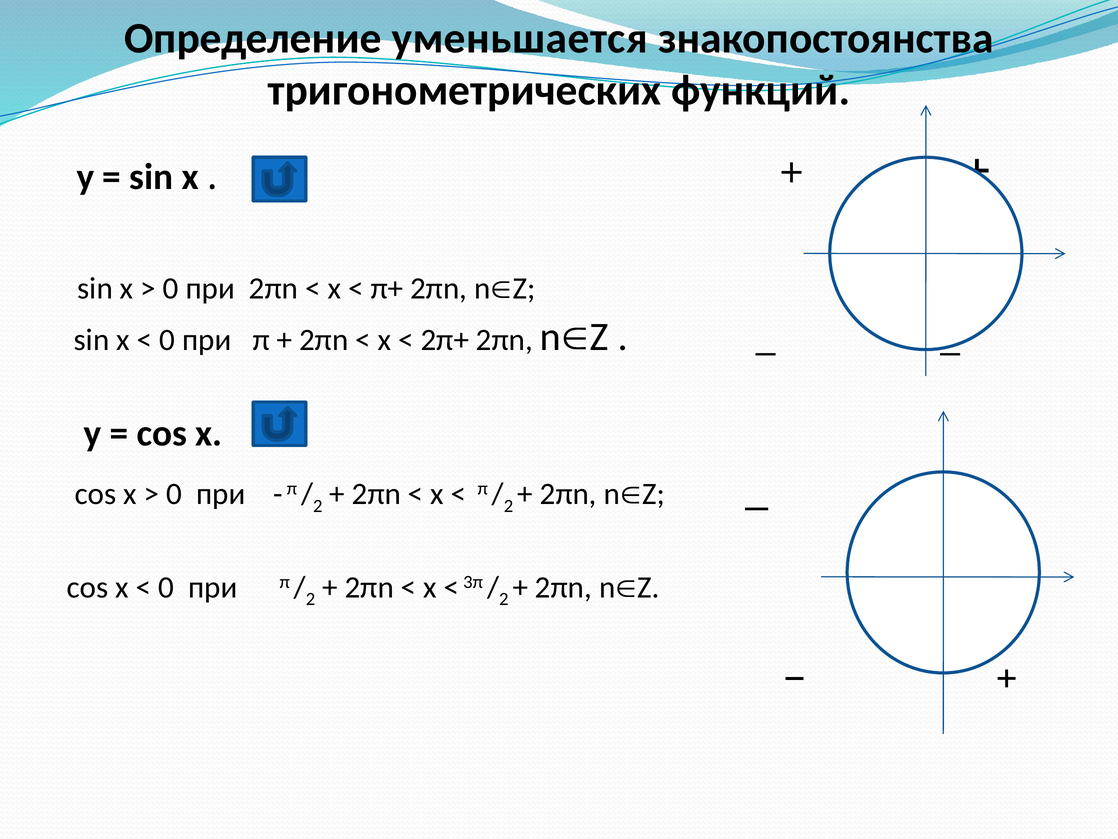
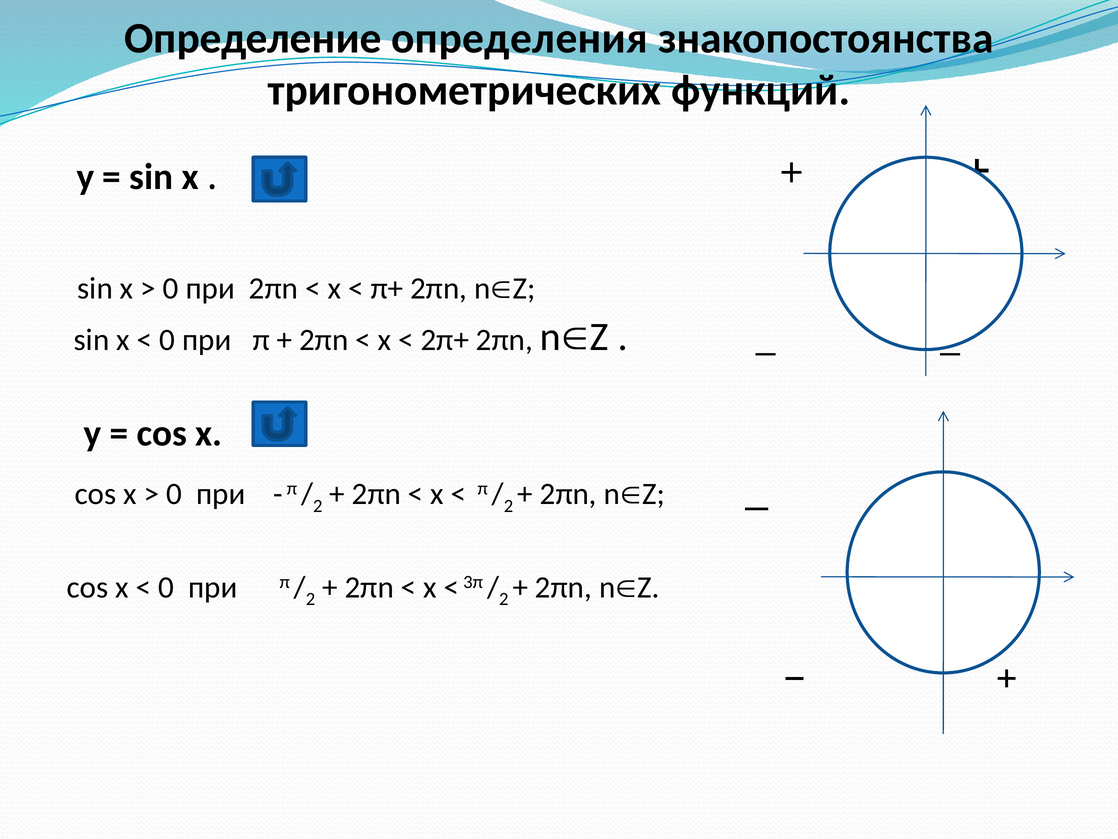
уменьшается: уменьшается -> определения
